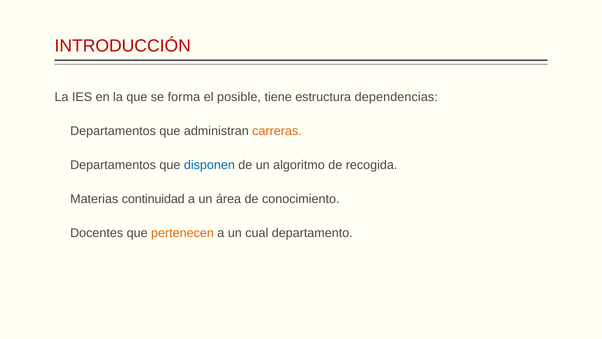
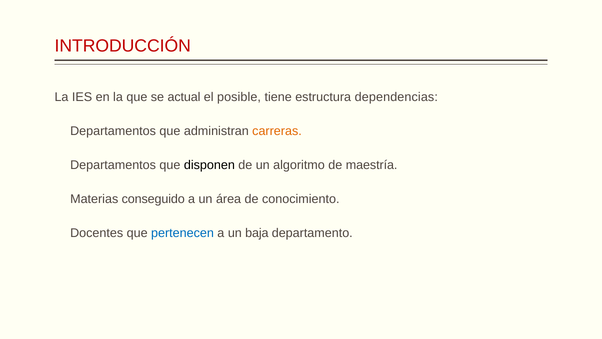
forma: forma -> actual
disponen colour: blue -> black
recogida: recogida -> maestría
continuidad: continuidad -> conseguido
pertenecen colour: orange -> blue
cual: cual -> baja
